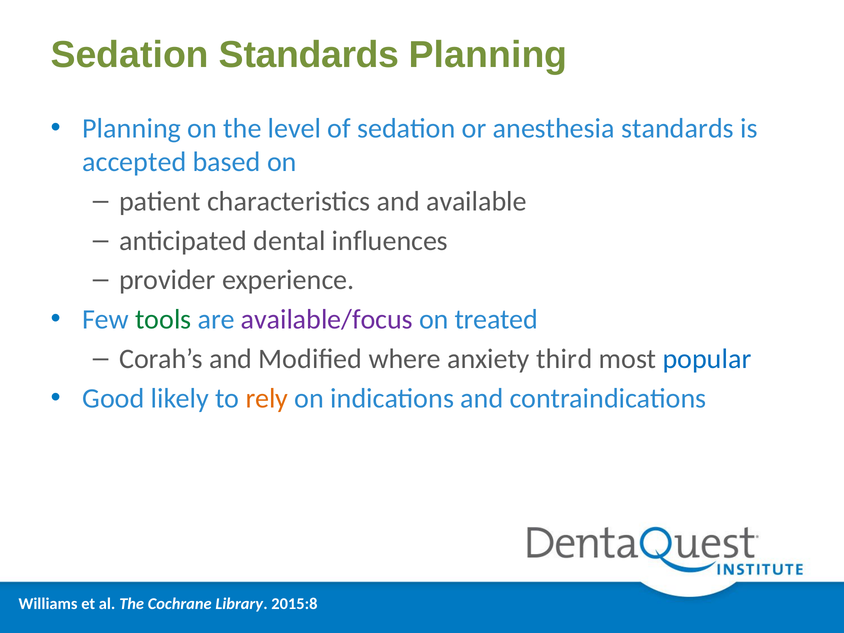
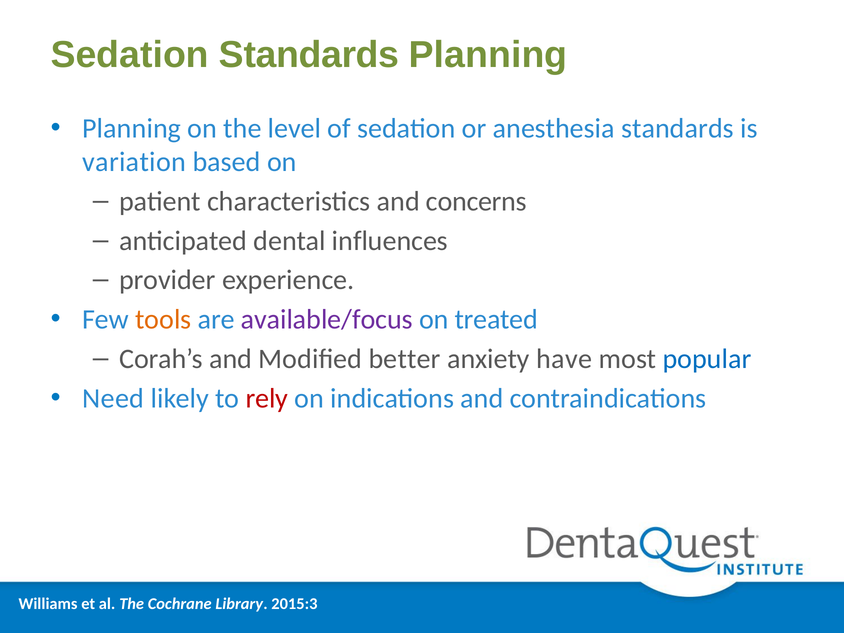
accepted: accepted -> variation
available: available -> concerns
tools colour: green -> orange
where: where -> better
third: third -> have
Good: Good -> Need
rely colour: orange -> red
2015:8: 2015:8 -> 2015:3
